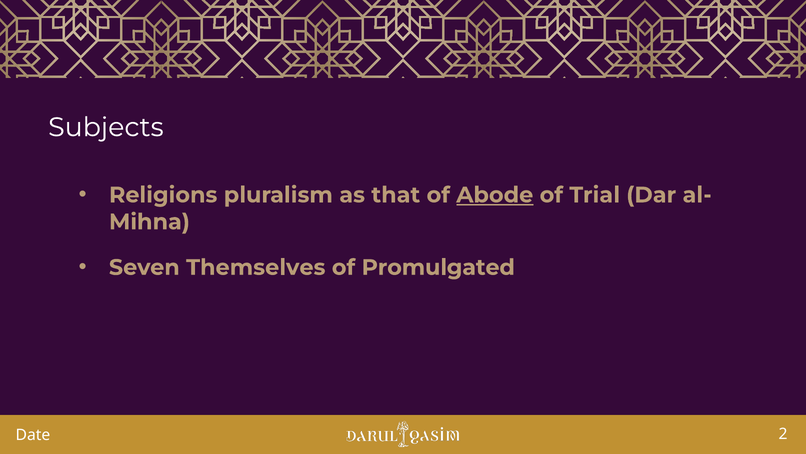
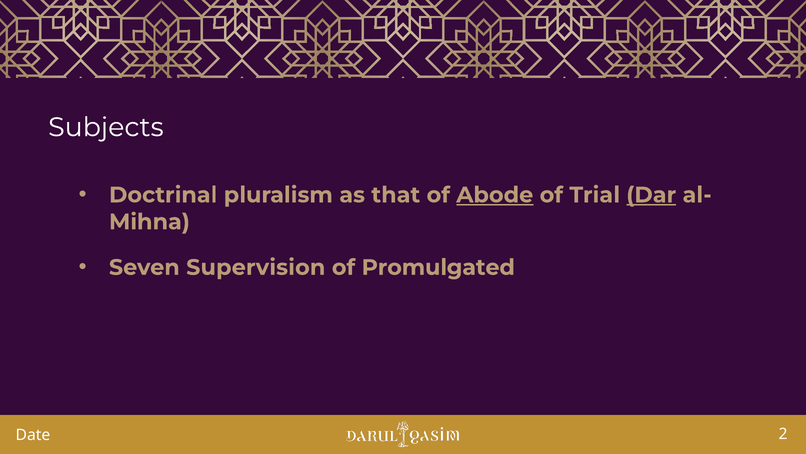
Religions: Religions -> Doctrinal
Dar underline: none -> present
Themselves: Themselves -> Supervision
